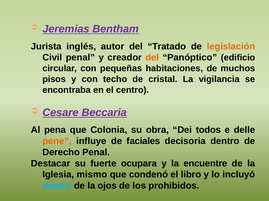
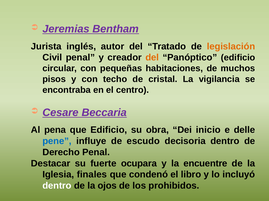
que Colonia: Colonia -> Edificio
todos: todos -> inicio
pene colour: orange -> blue
faciales: faciales -> escudo
mismo: mismo -> finales
dentro at (57, 186) colour: light blue -> white
